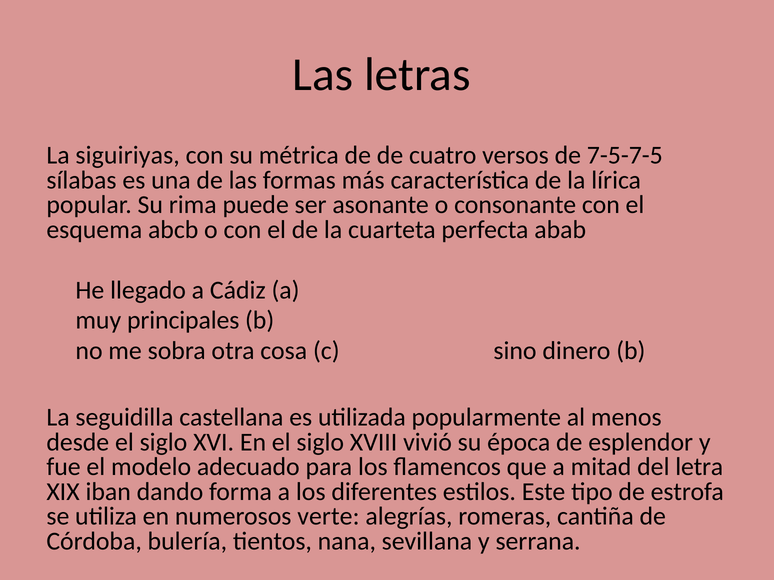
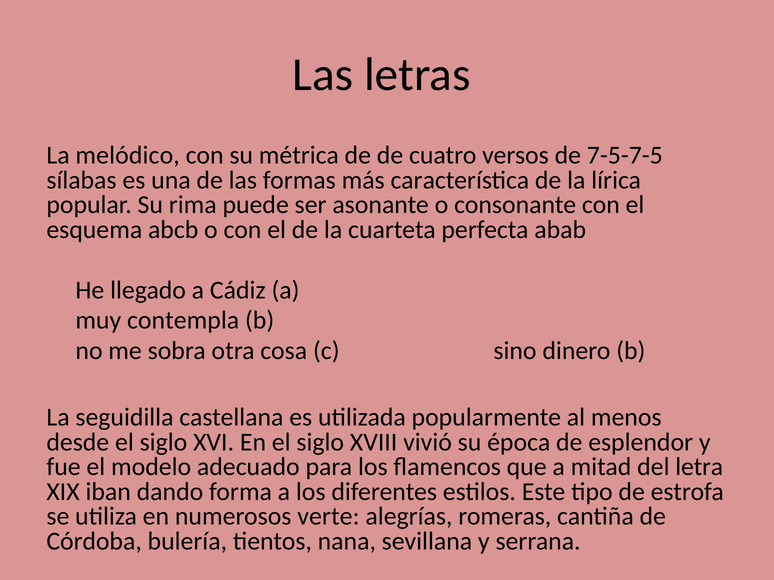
siguiriyas: siguiriyas -> melódico
principales: principales -> contempla
